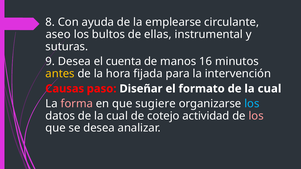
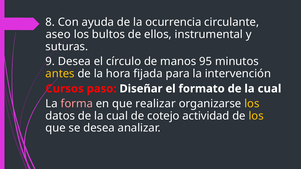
emplearse: emplearse -> ocurrencia
ellas: ellas -> ellos
cuenta: cuenta -> círculo
16: 16 -> 95
Causas: Causas -> Cursos
sugiere: sugiere -> realizar
los at (252, 104) colour: light blue -> yellow
los at (256, 116) colour: pink -> yellow
